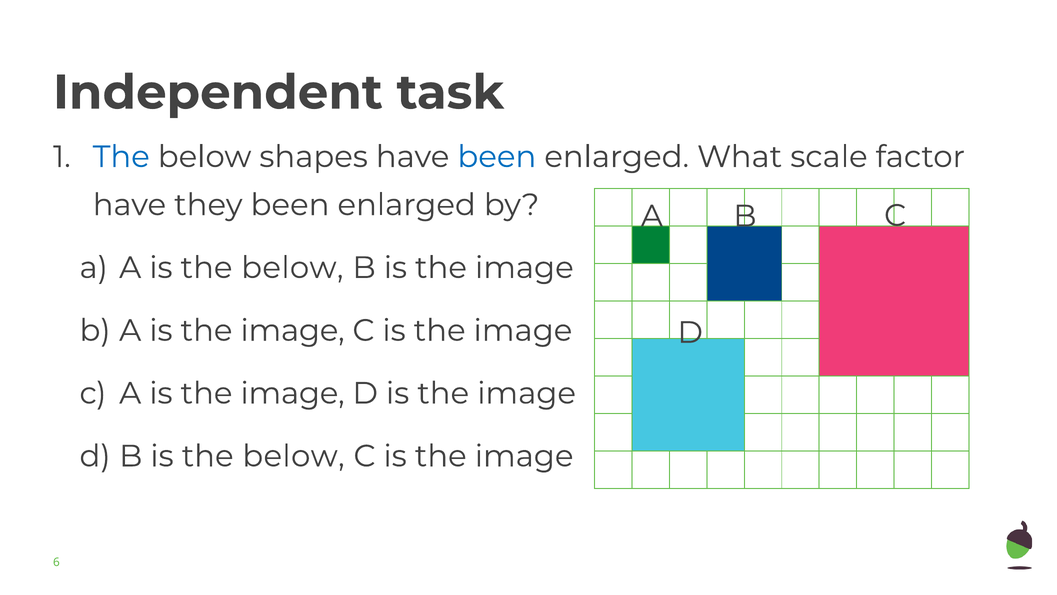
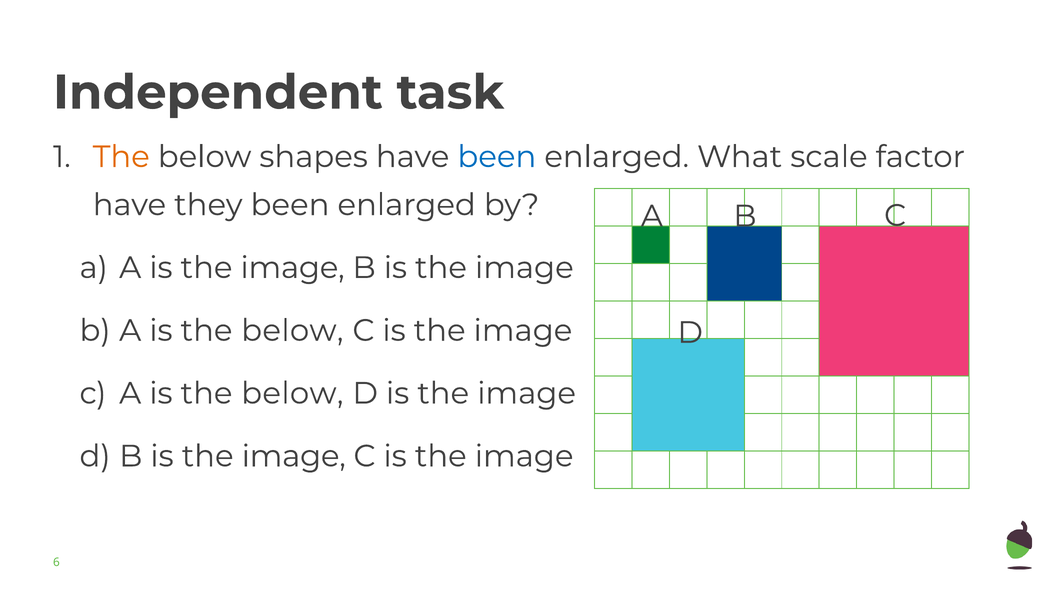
The at (121, 157) colour: blue -> orange
A is the below: below -> image
image at (293, 330): image -> below
image at (293, 393): image -> below
below at (293, 456): below -> image
